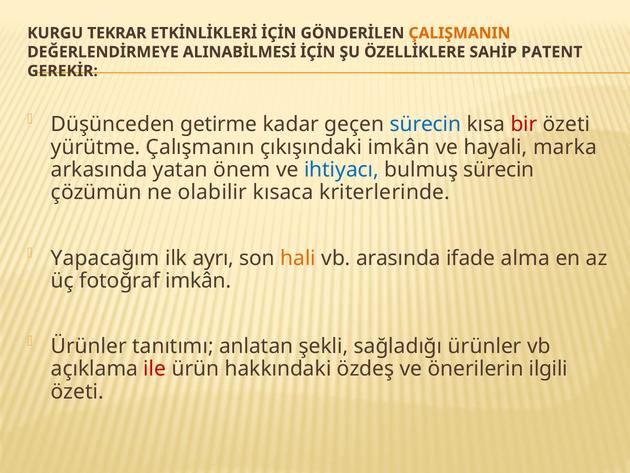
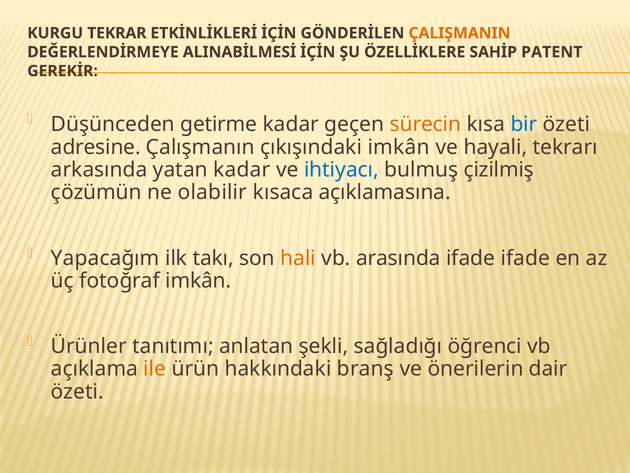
sürecin at (425, 124) colour: blue -> orange
bir colour: red -> blue
yürütme: yürütme -> adresine
marka: marka -> tekrarı
yatan önem: önem -> kadar
bulmuş sürecin: sürecin -> çizilmiş
kriterlerinde: kriterlerinde -> açıklamasına
ayrı: ayrı -> takı
ifade alma: alma -> ifade
sağladığı ürünler: ürünler -> öğrenci
ile colour: red -> orange
özdeş: özdeş -> branş
ilgili: ilgili -> dair
